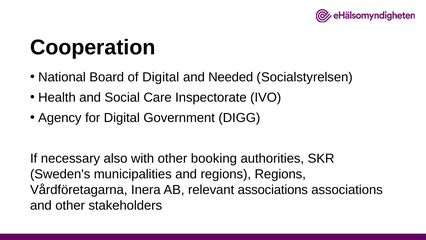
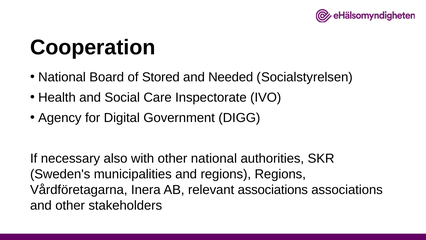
of Digital: Digital -> Stored
other booking: booking -> national
